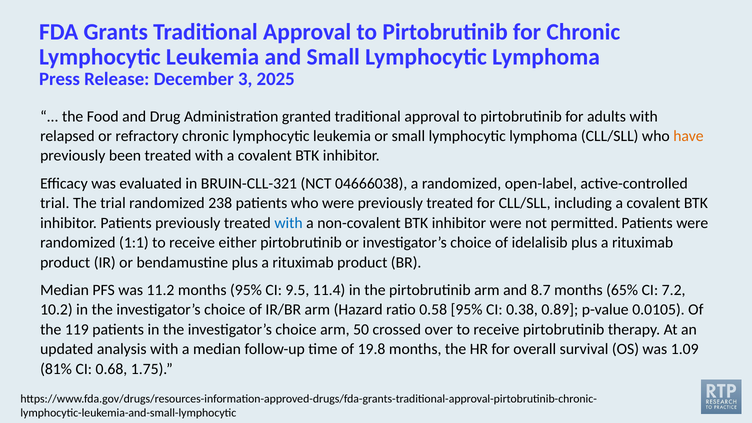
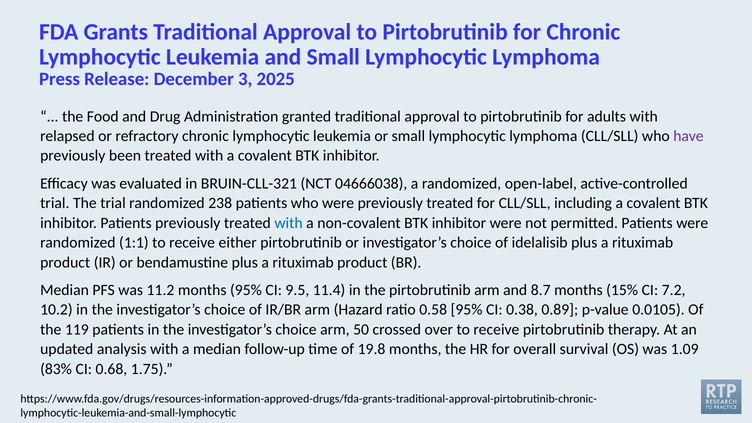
have colour: orange -> purple
65%: 65% -> 15%
81%: 81% -> 83%
